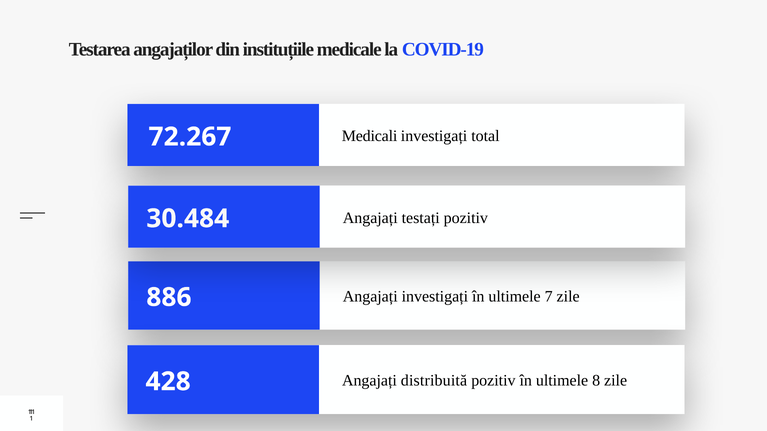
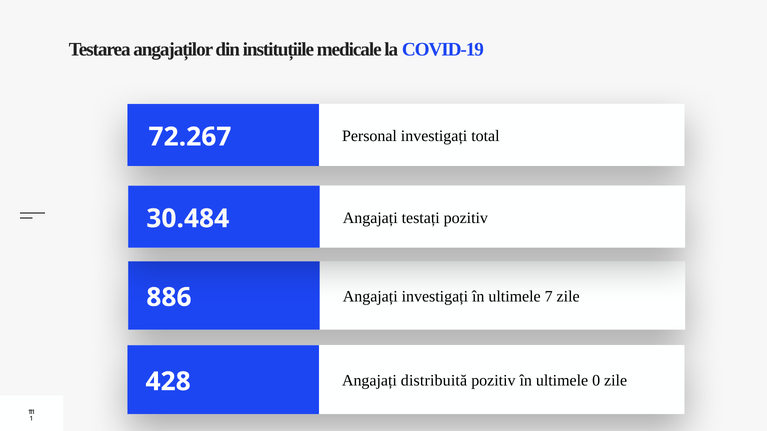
Medicali: Medicali -> Personal
8: 8 -> 0
